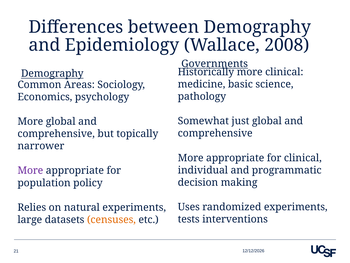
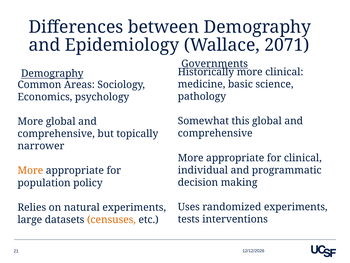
2008: 2008 -> 2071
just: just -> this
More at (30, 170) colour: purple -> orange
